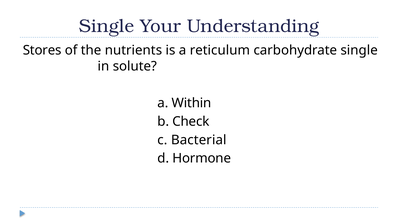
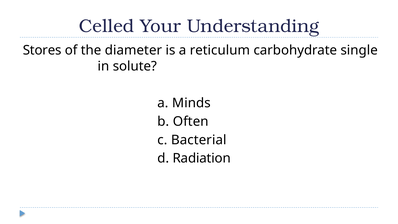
Single at (106, 26): Single -> Celled
nutrients: nutrients -> diameter
Within: Within -> Minds
Check: Check -> Often
Hormone: Hormone -> Radiation
